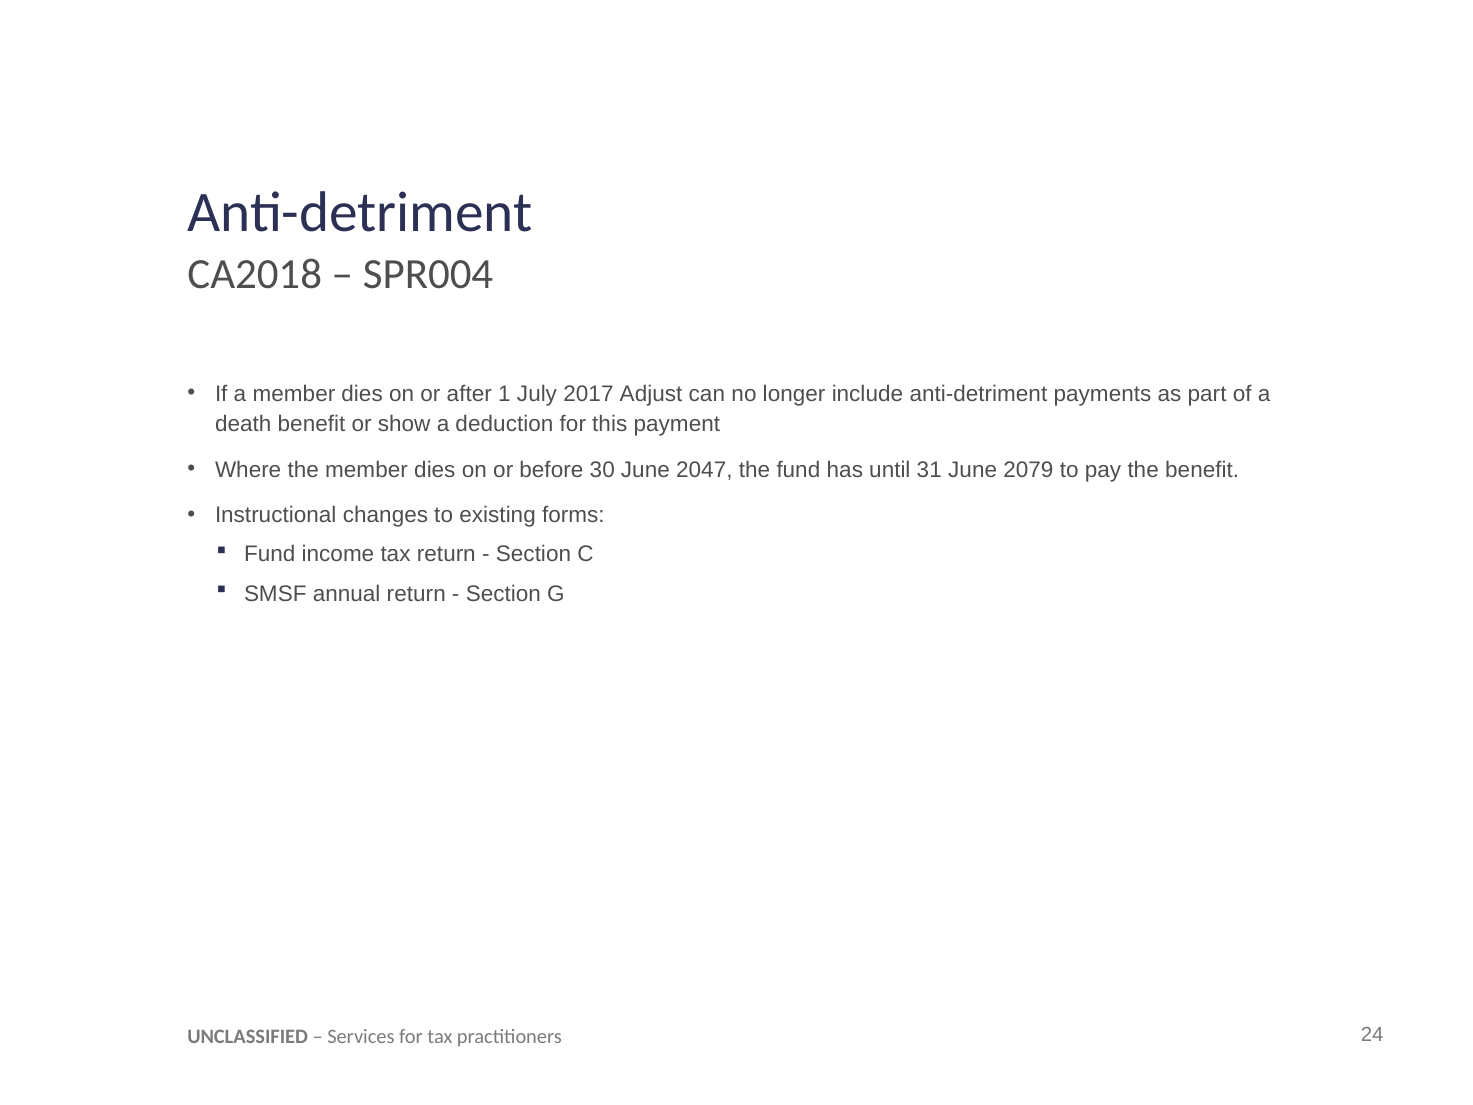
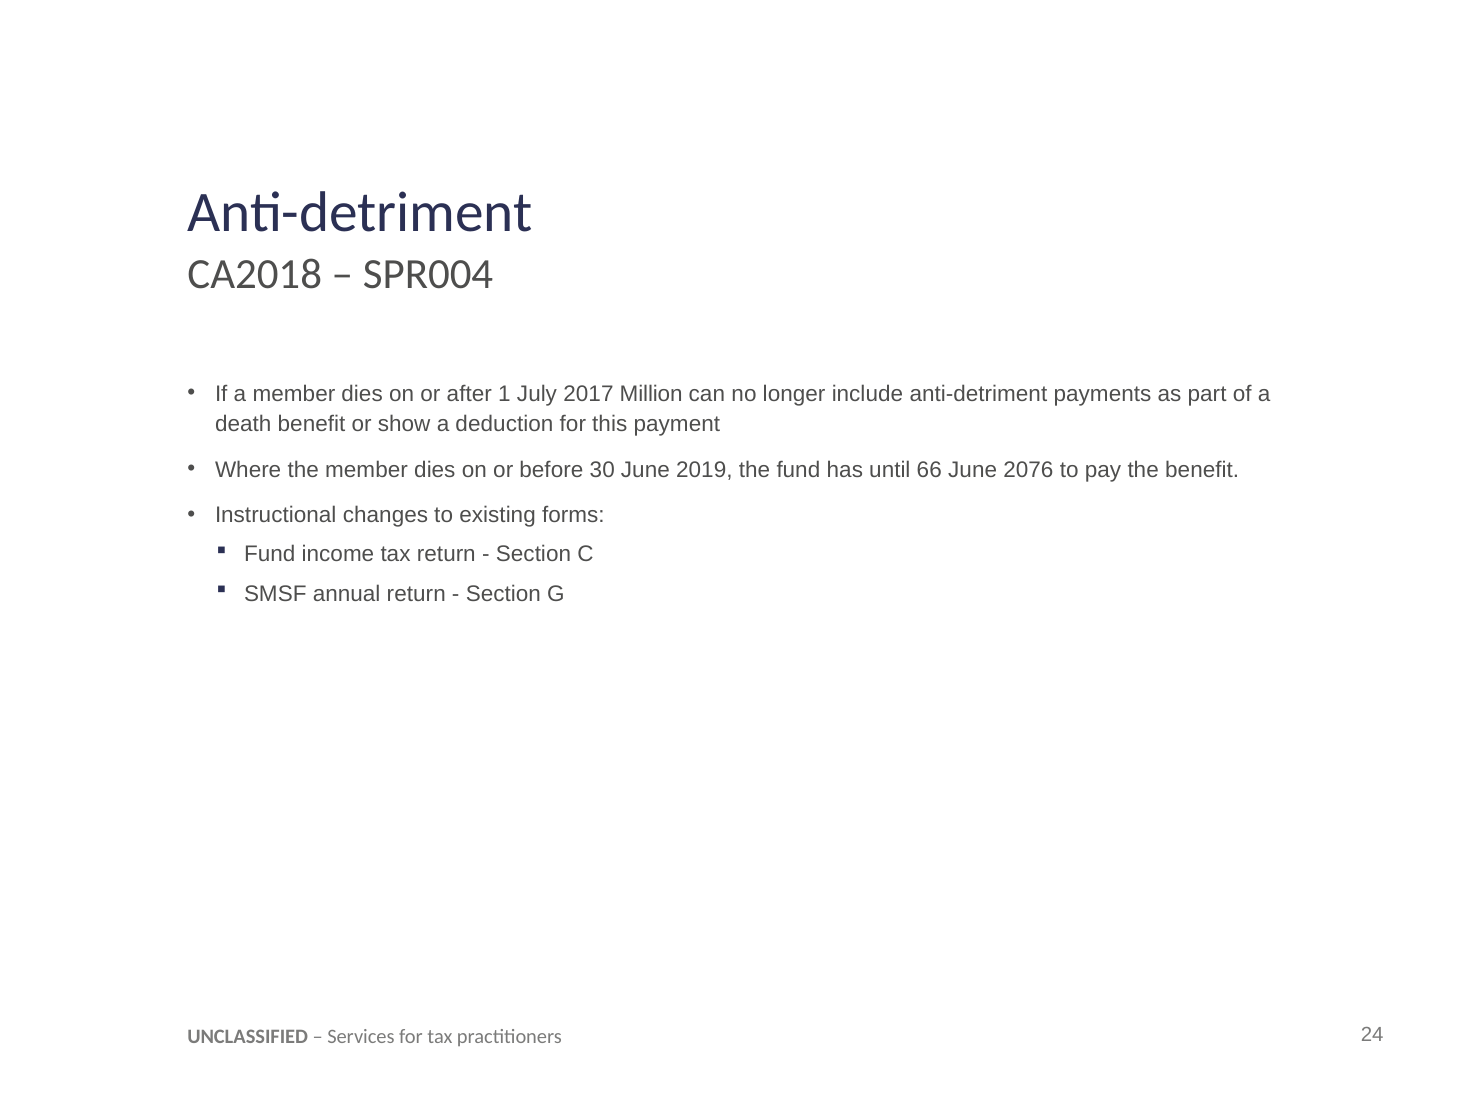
Adjust: Adjust -> Million
2047: 2047 -> 2019
31: 31 -> 66
2079: 2079 -> 2076
